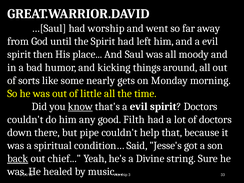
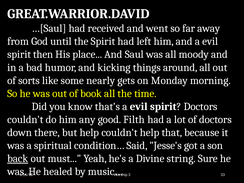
had worship: worship -> received
little: little -> book
know underline: present -> none
but pipe: pipe -> help
chief: chief -> must
